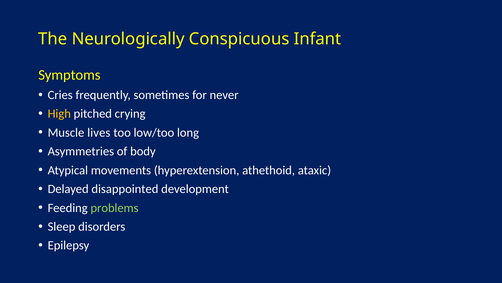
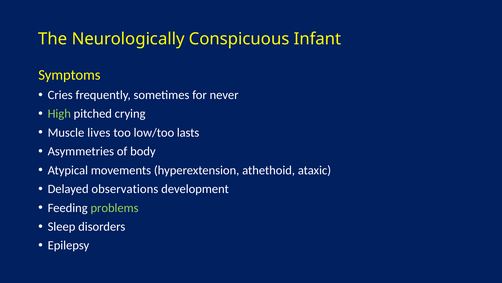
High colour: yellow -> light green
long: long -> lasts
disappointed: disappointed -> observations
